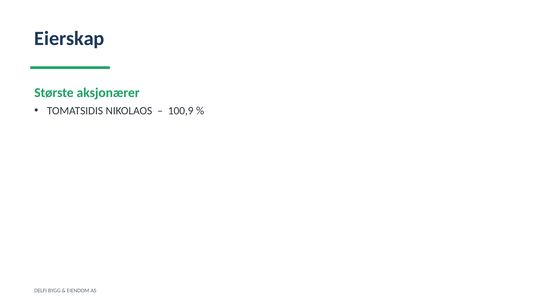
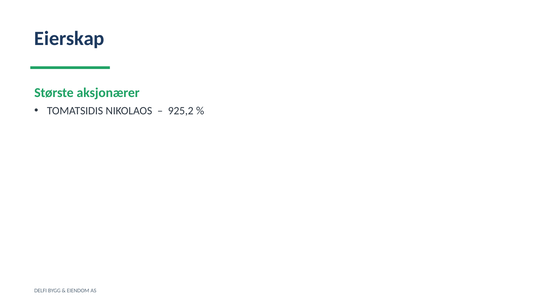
100,9: 100,9 -> 925,2
